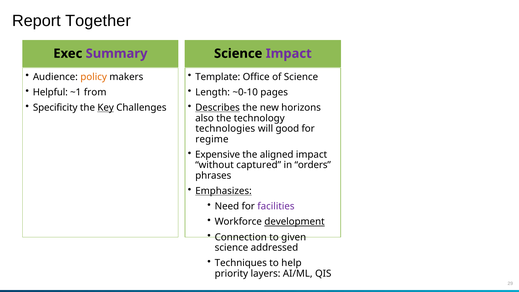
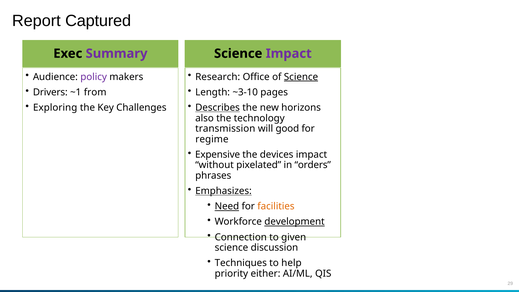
Together: Together -> Captured
policy colour: orange -> purple
Template: Template -> Research
Science at (301, 77) underline: none -> present
Helpful: Helpful -> Drivers
~0-10: ~0-10 -> ~3-10
Specificity: Specificity -> Exploring
Key underline: present -> none
technologies: technologies -> transmission
aligned: aligned -> devices
captured: captured -> pixelated
Need underline: none -> present
facilities colour: purple -> orange
addressed: addressed -> discussion
layers: layers -> either
